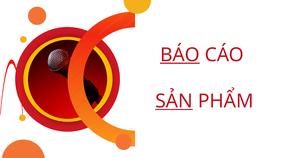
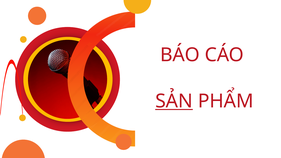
BÁO underline: present -> none
